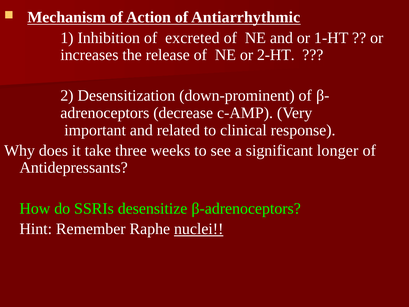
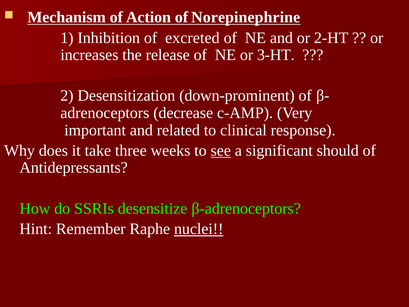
Antiarrhythmic: Antiarrhythmic -> Norepinephrine
1-HT: 1-HT -> 2-HT
2-HT: 2-HT -> 3-HT
see underline: none -> present
longer: longer -> should
